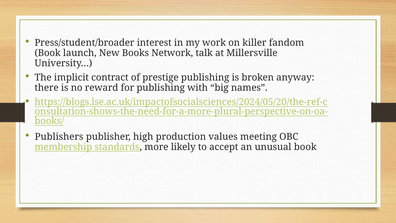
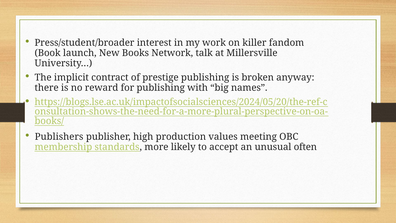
unusual book: book -> often
